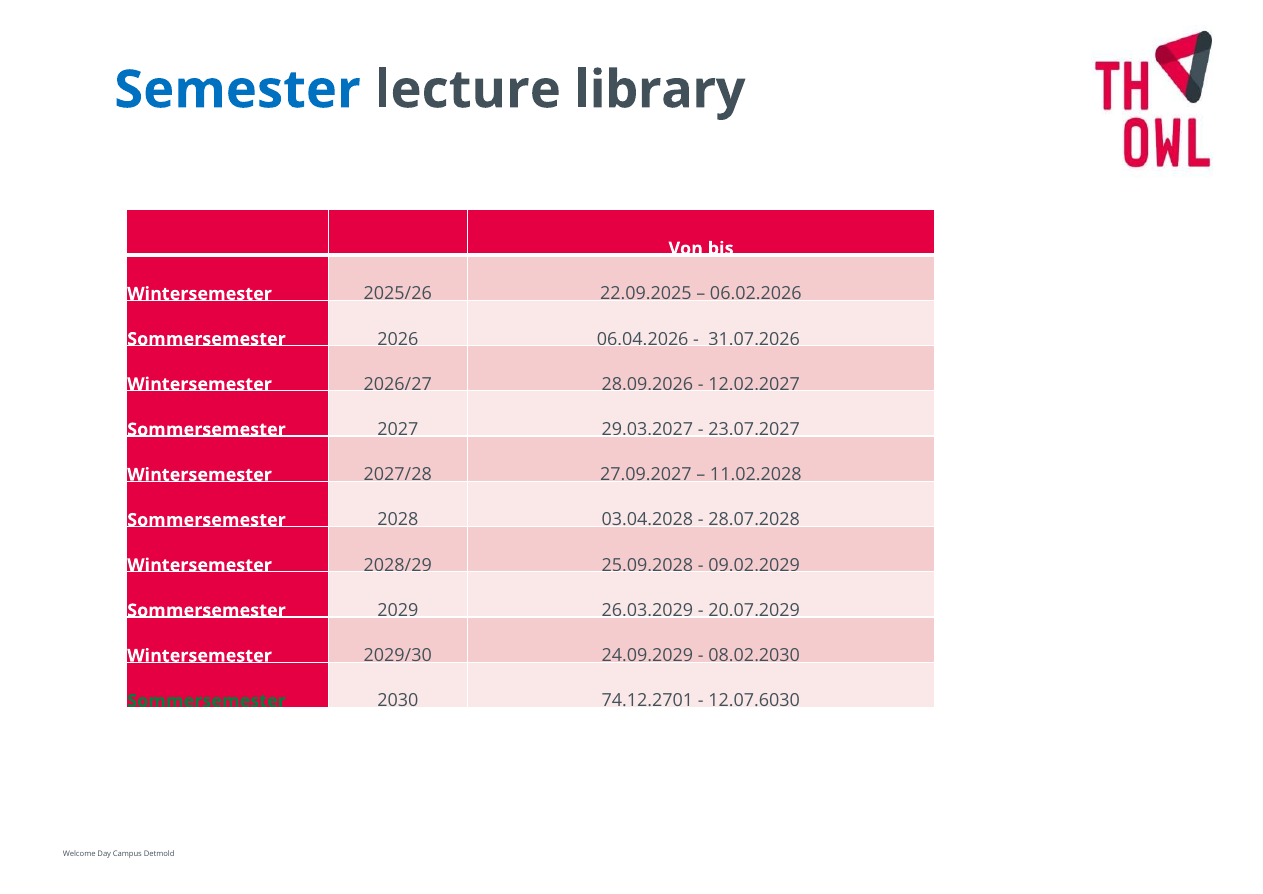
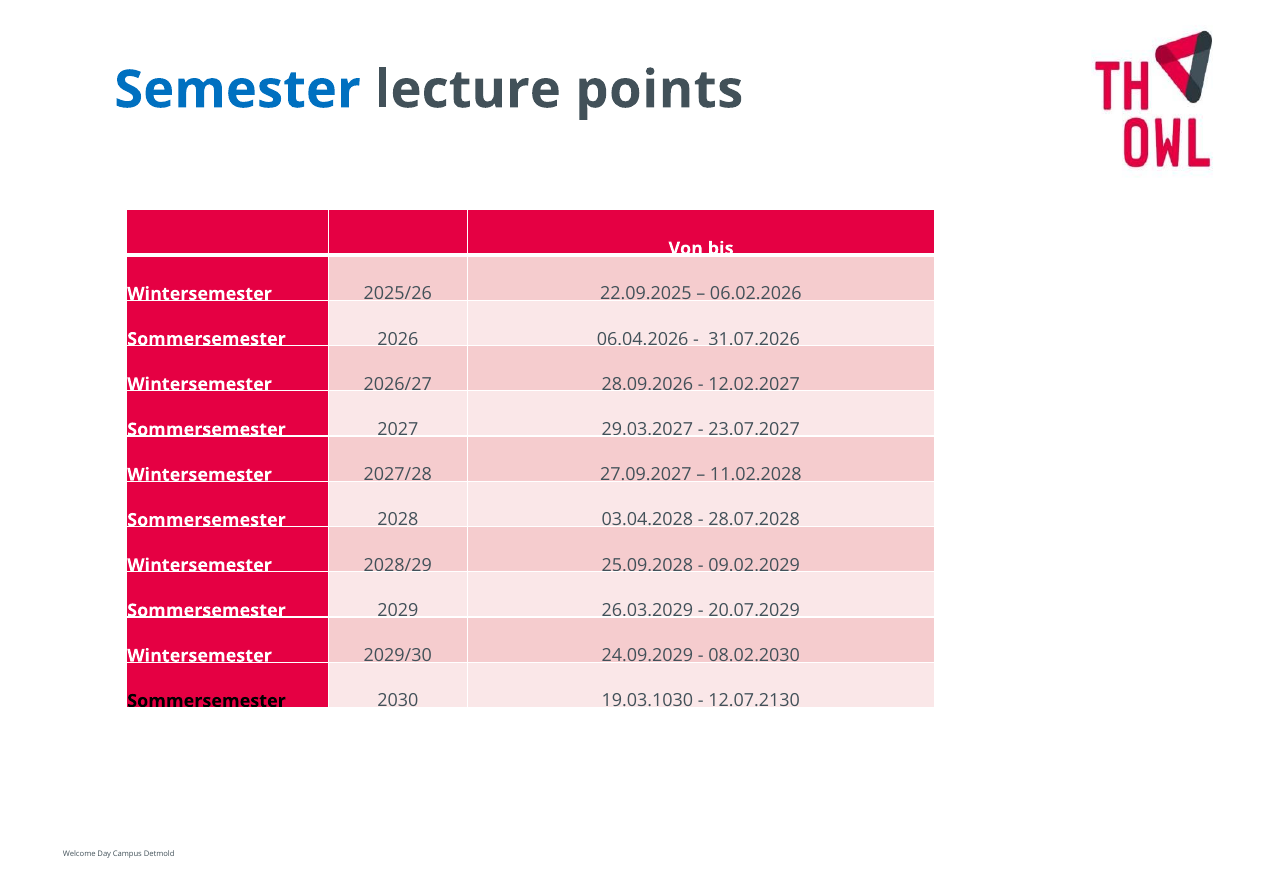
library: library -> points
Sommersemester at (207, 701) colour: green -> black
74.12.2701: 74.12.2701 -> 19.03.1030
12.07.6030: 12.07.6030 -> 12.07.2130
